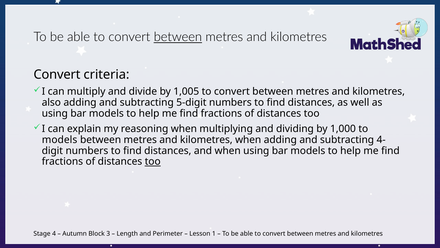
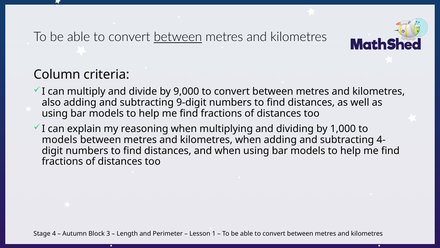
Convert at (57, 74): Convert -> Column
1,005: 1,005 -> 9,000
5-digit: 5-digit -> 9-digit
too at (153, 161) underline: present -> none
